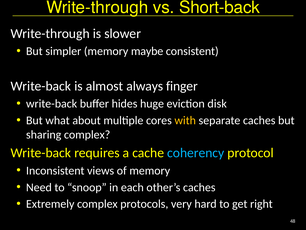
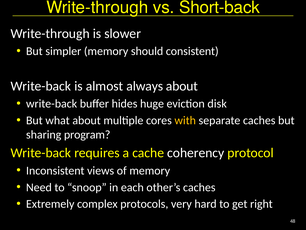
maybe: maybe -> should
always finger: finger -> about
sharing complex: complex -> program
coherency colour: light blue -> white
